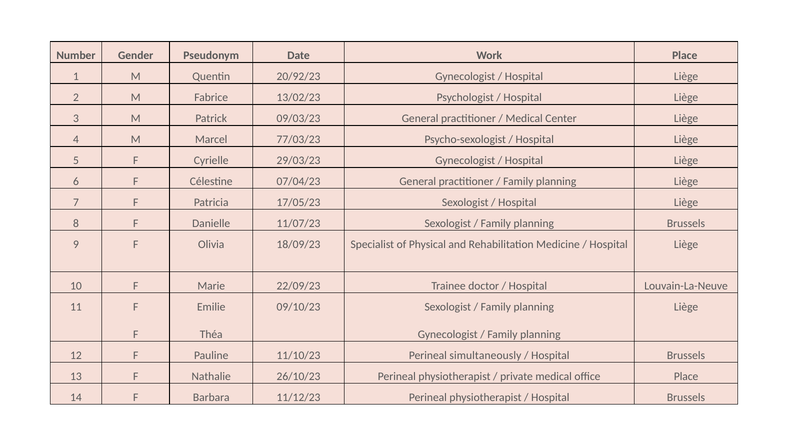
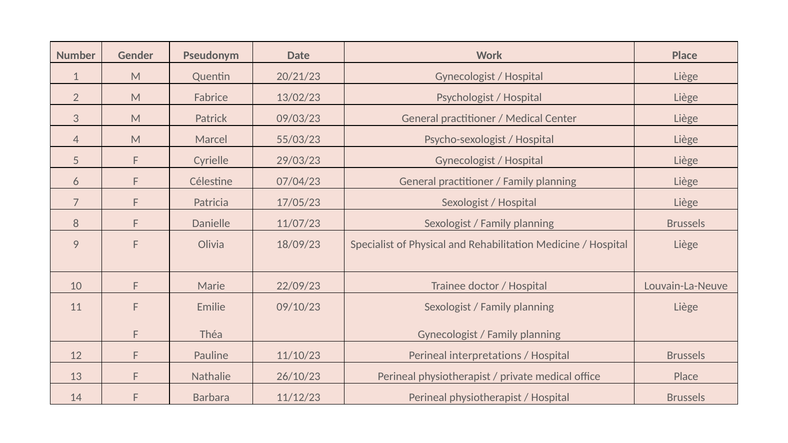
20/92/23: 20/92/23 -> 20/21/23
77/03/23: 77/03/23 -> 55/03/23
simultaneously: simultaneously -> interpretations
